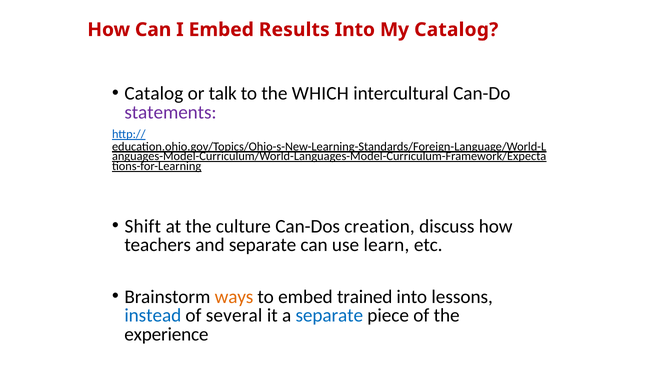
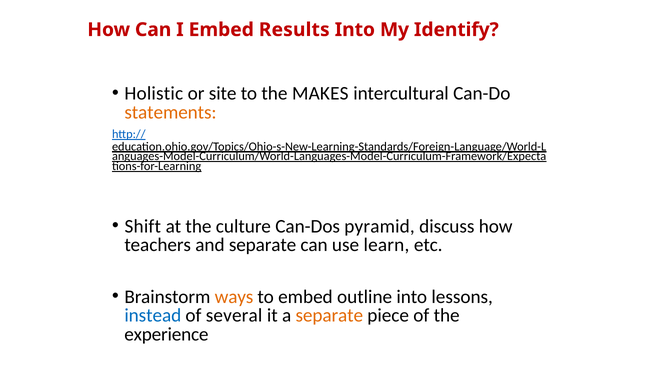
My Catalog: Catalog -> Identify
Catalog at (154, 93): Catalog -> Holistic
talk: talk -> site
WHICH: WHICH -> MAKES
statements colour: purple -> orange
creation: creation -> pyramid
trained: trained -> outline
separate at (329, 315) colour: blue -> orange
